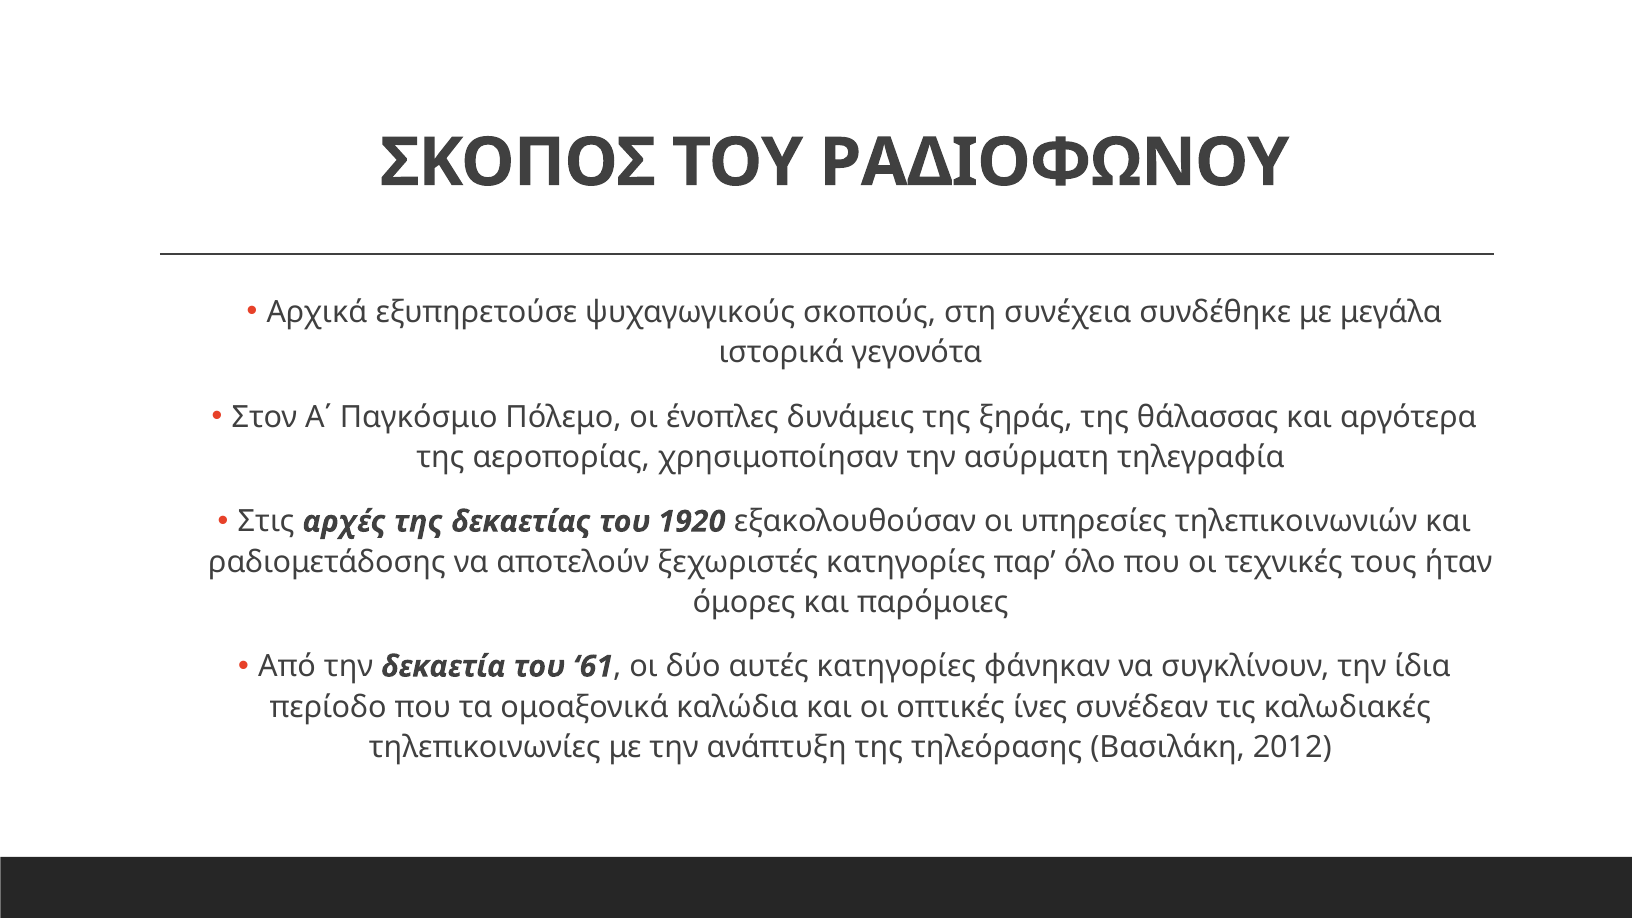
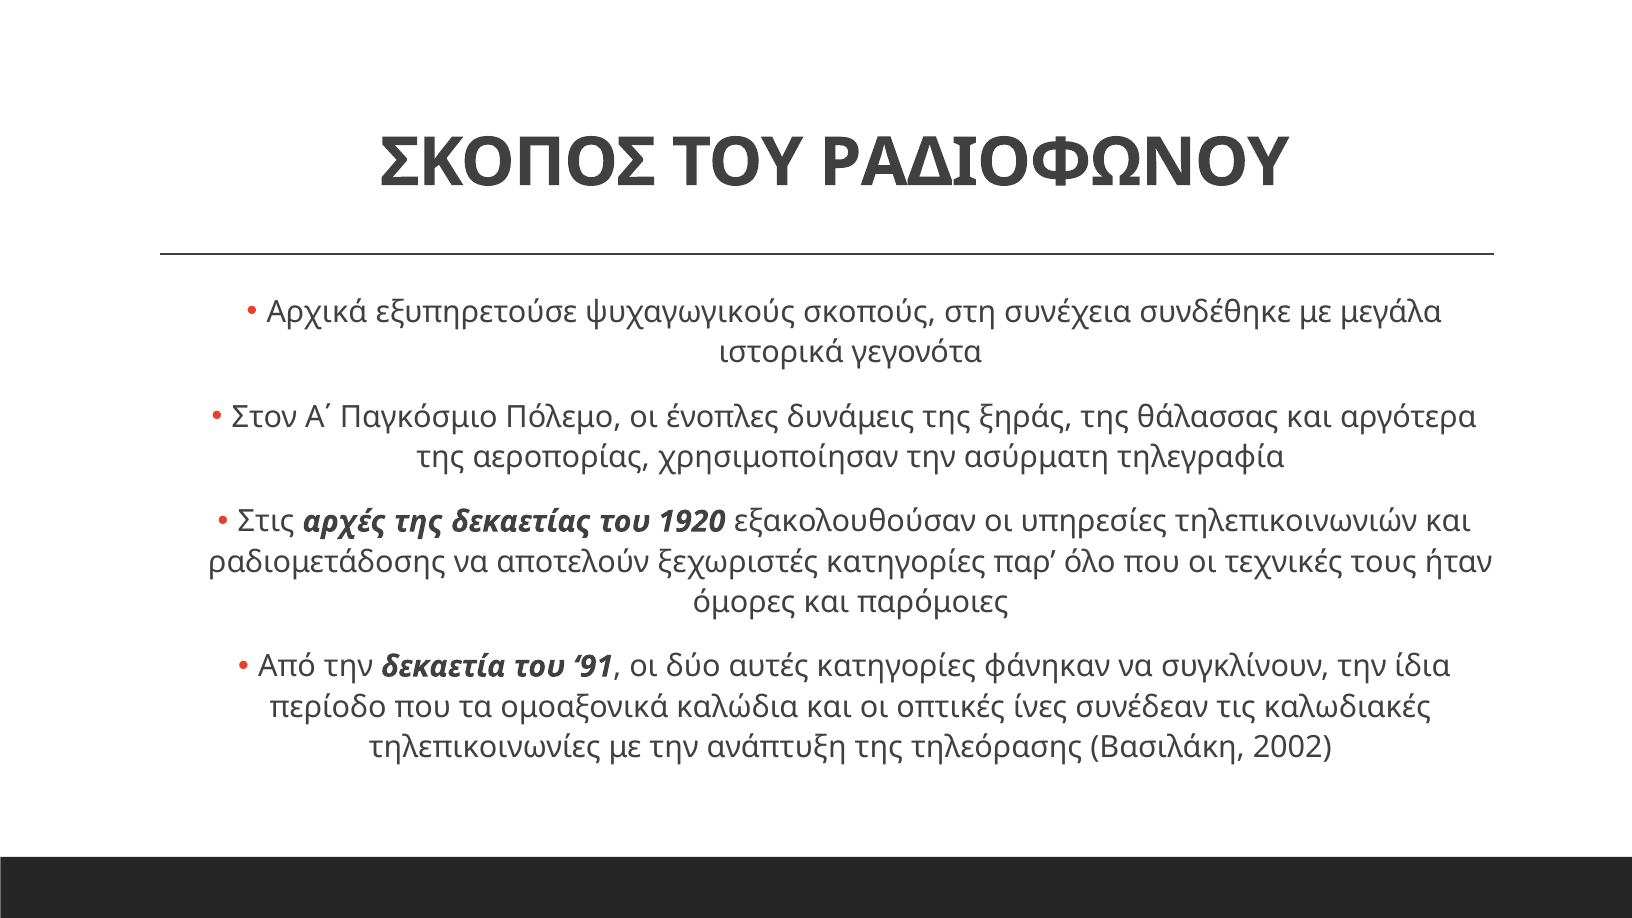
61: 61 -> 91
2012: 2012 -> 2002
